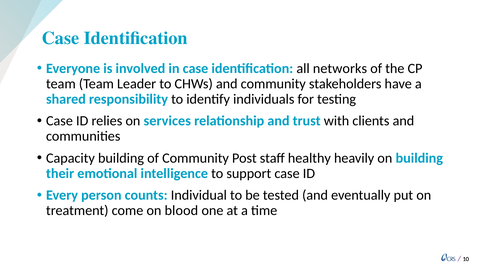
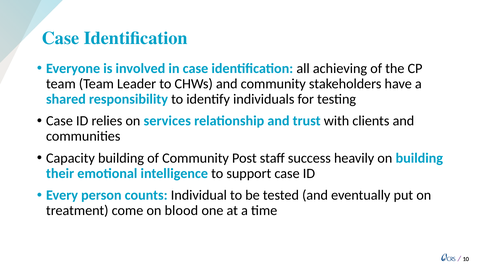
networks: networks -> achieving
healthy: healthy -> success
